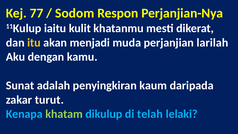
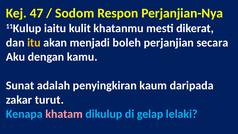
77: 77 -> 47
muda: muda -> boleh
larilah: larilah -> secara
khatam colour: light green -> pink
telah: telah -> gelap
